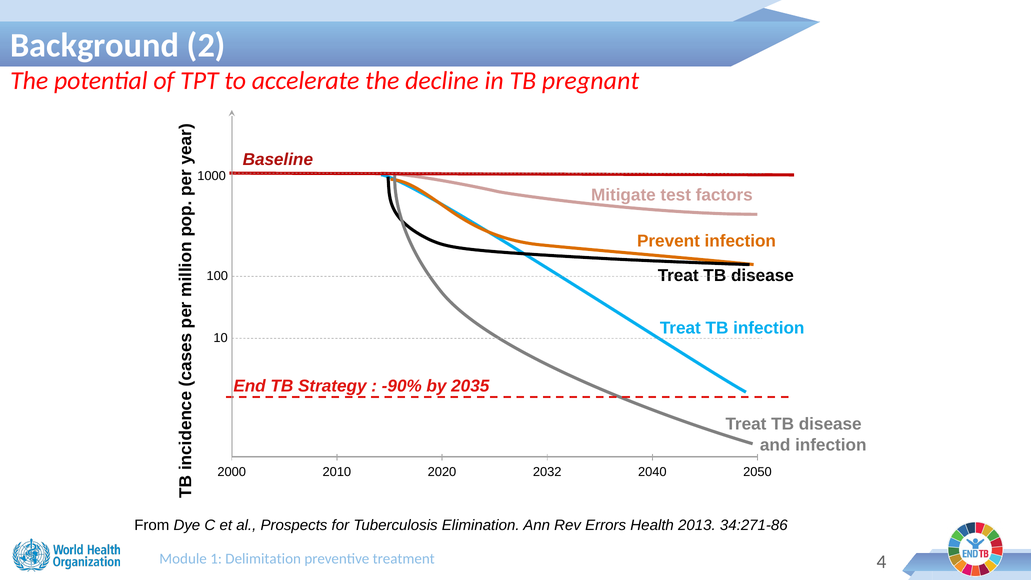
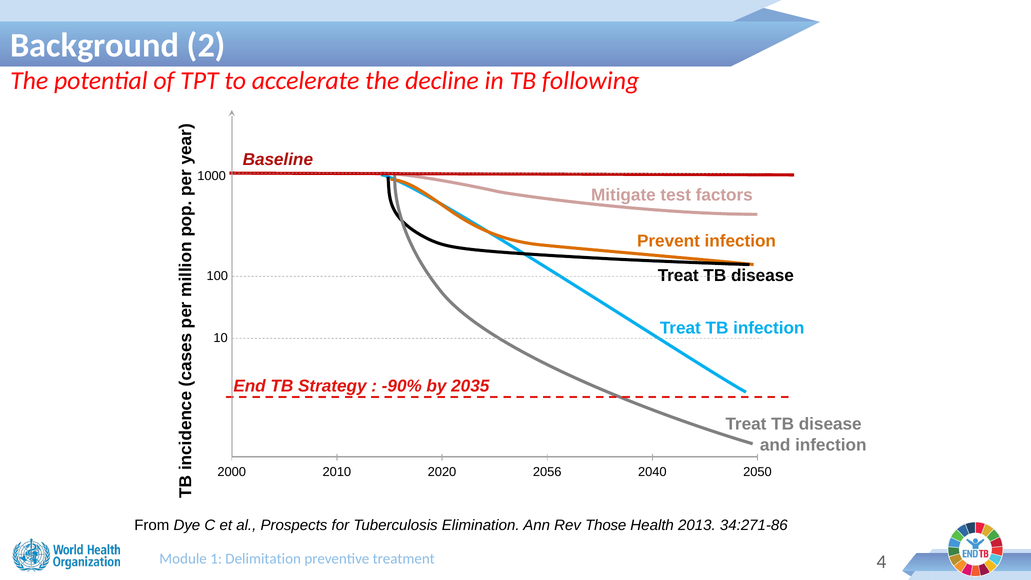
pregnant: pregnant -> following
2032: 2032 -> 2056
Errors: Errors -> Those
